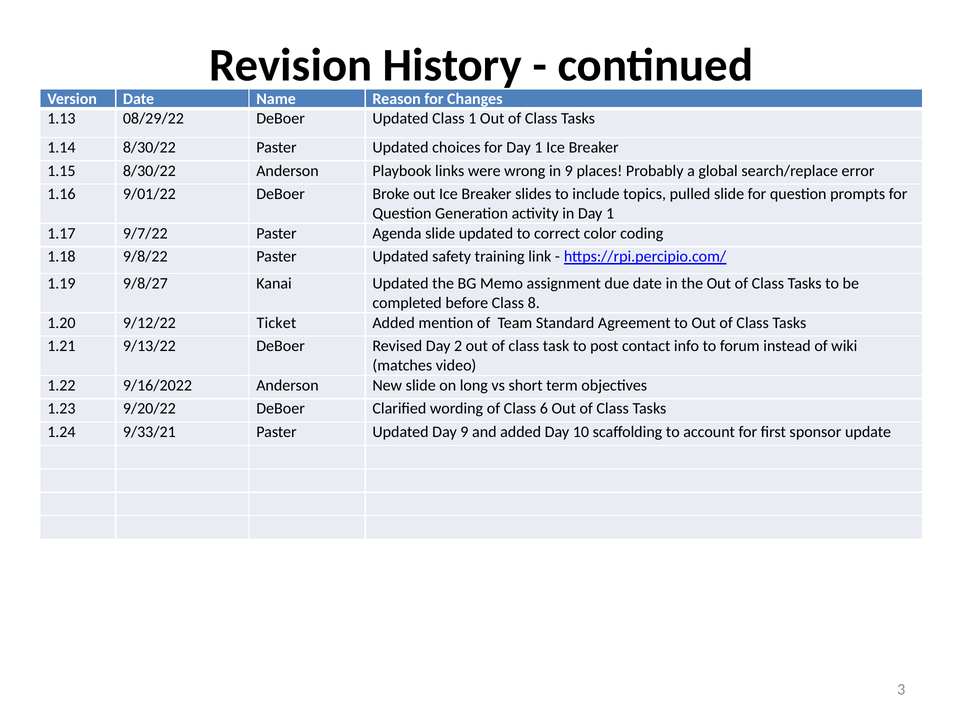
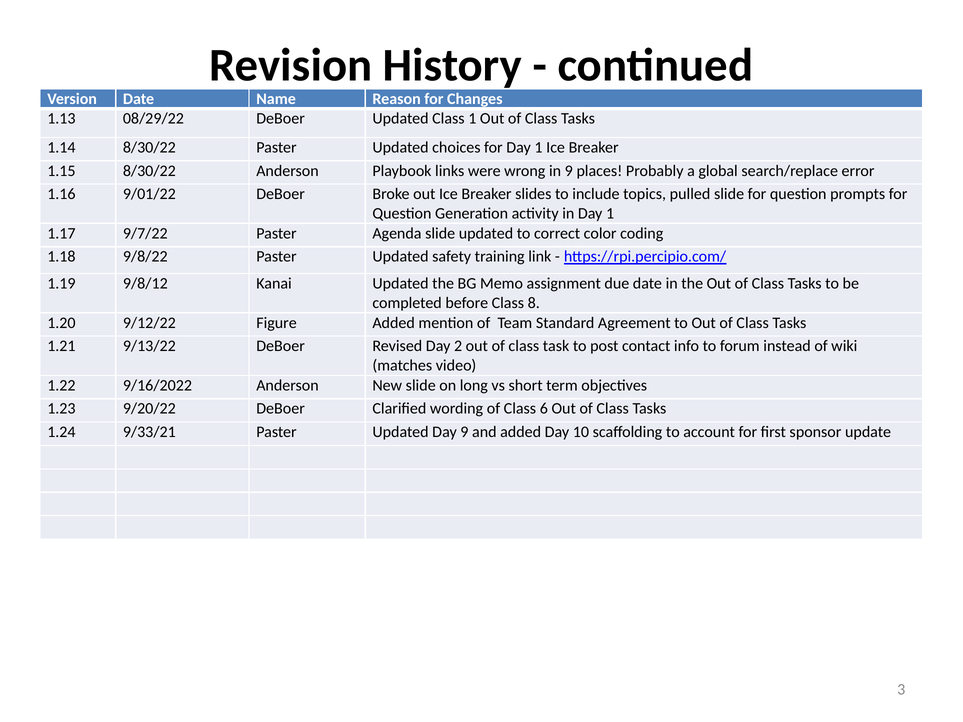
9/8/27: 9/8/27 -> 9/8/12
Ticket: Ticket -> Figure
